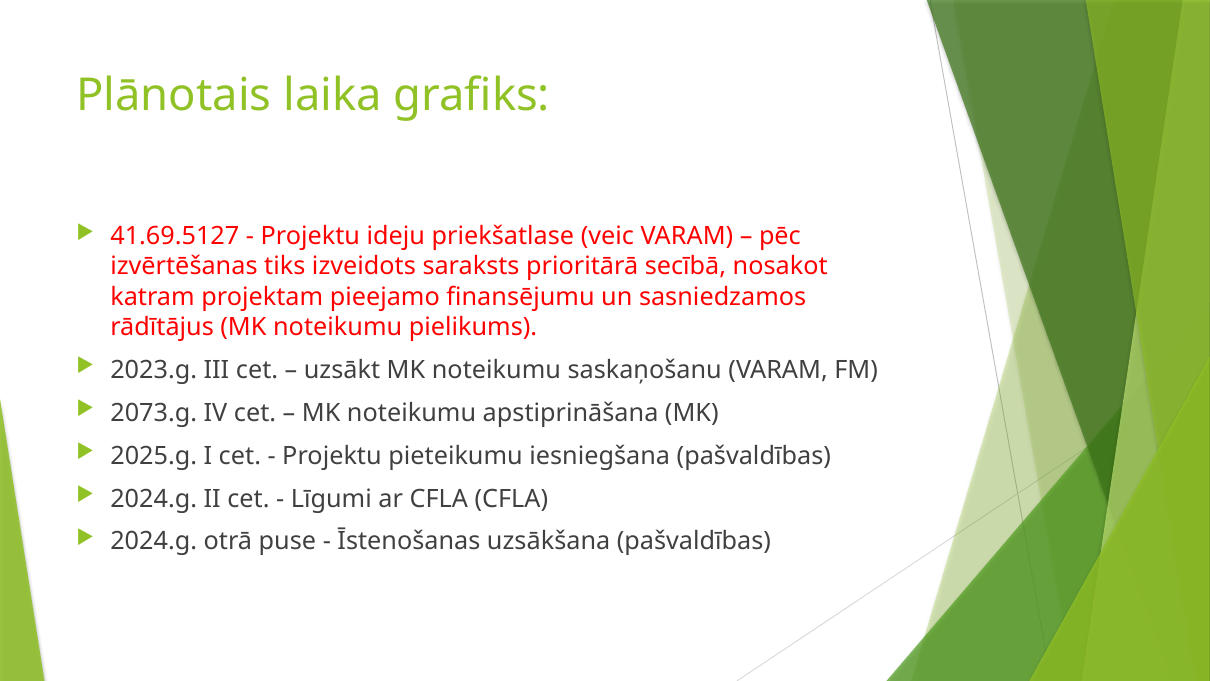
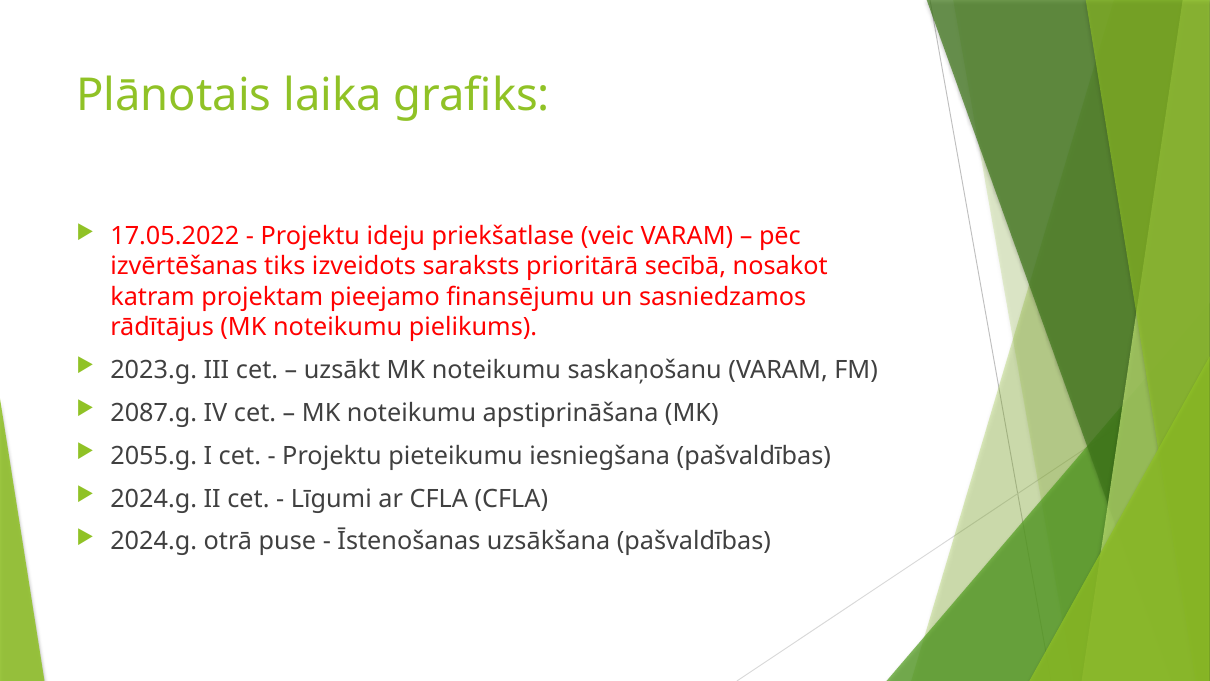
41.69.5127: 41.69.5127 -> 17.05.2022
2073.g: 2073.g -> 2087.g
2025.g: 2025.g -> 2055.g
